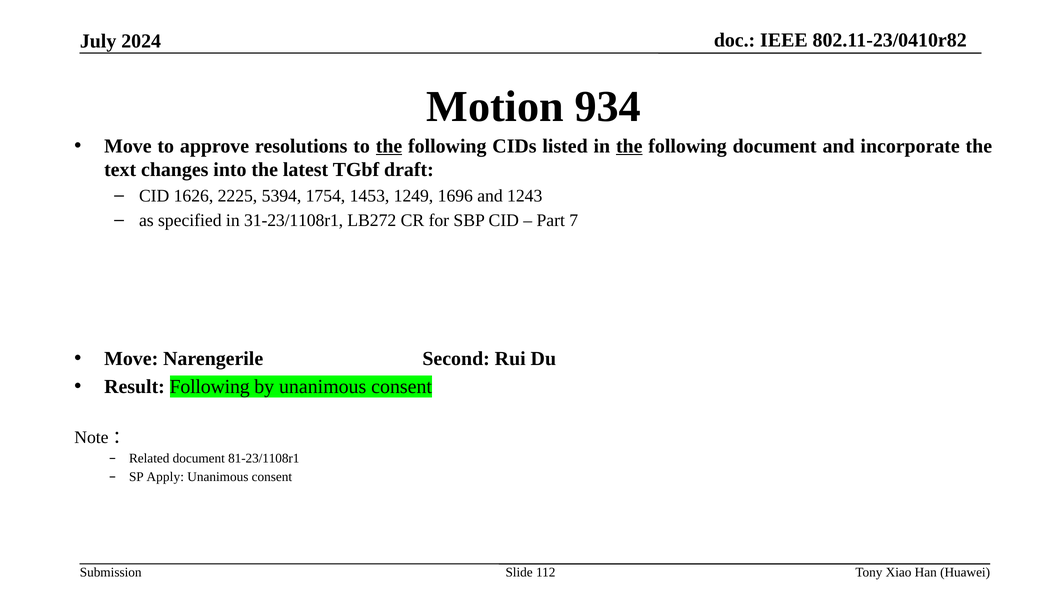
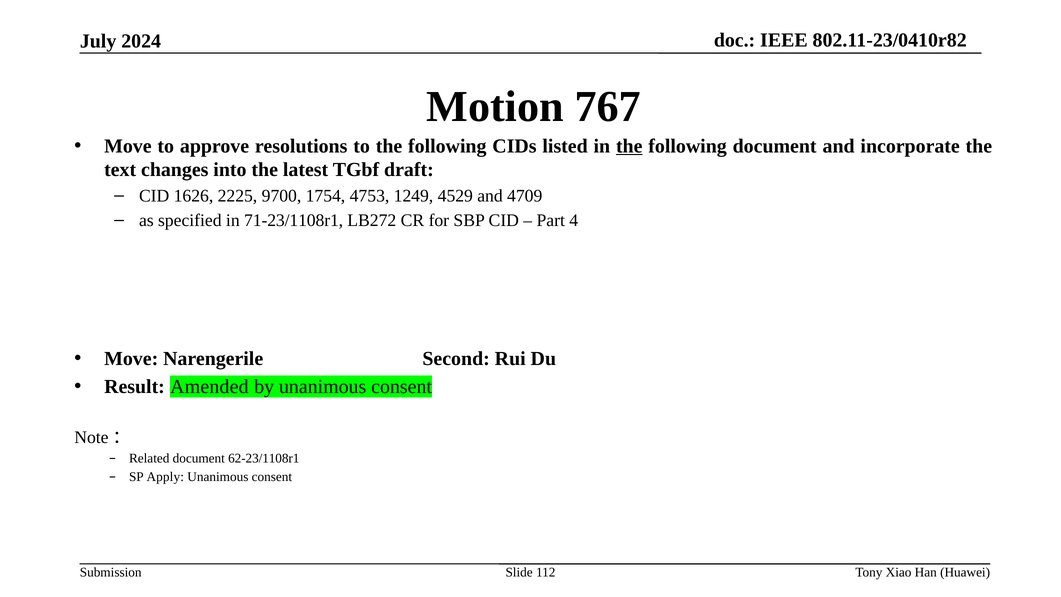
934: 934 -> 767
the at (389, 146) underline: present -> none
5394: 5394 -> 9700
1453: 1453 -> 4753
1696: 1696 -> 4529
1243: 1243 -> 4709
31-23/1108r1: 31-23/1108r1 -> 71-23/1108r1
7: 7 -> 4
Result Following: Following -> Amended
81-23/1108r1: 81-23/1108r1 -> 62-23/1108r1
